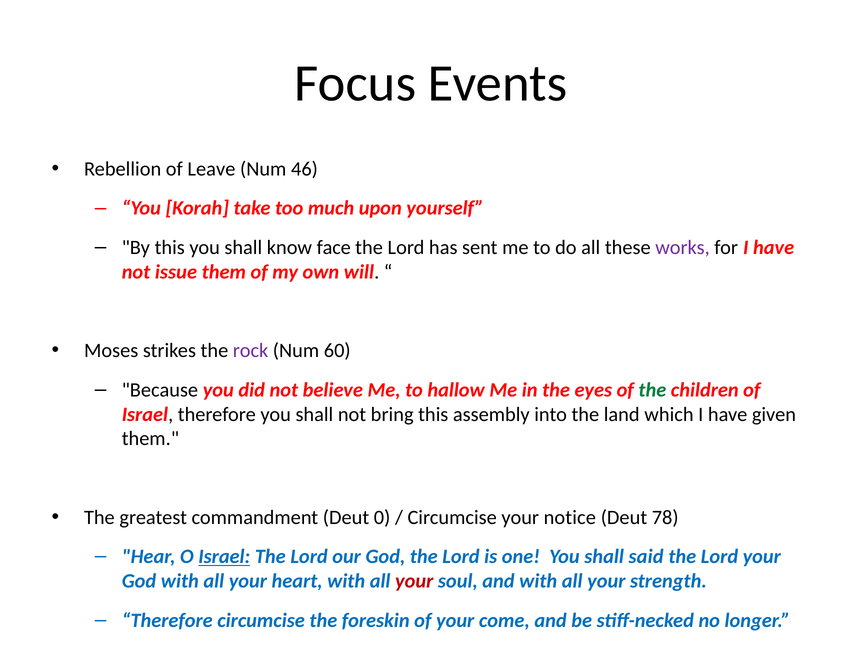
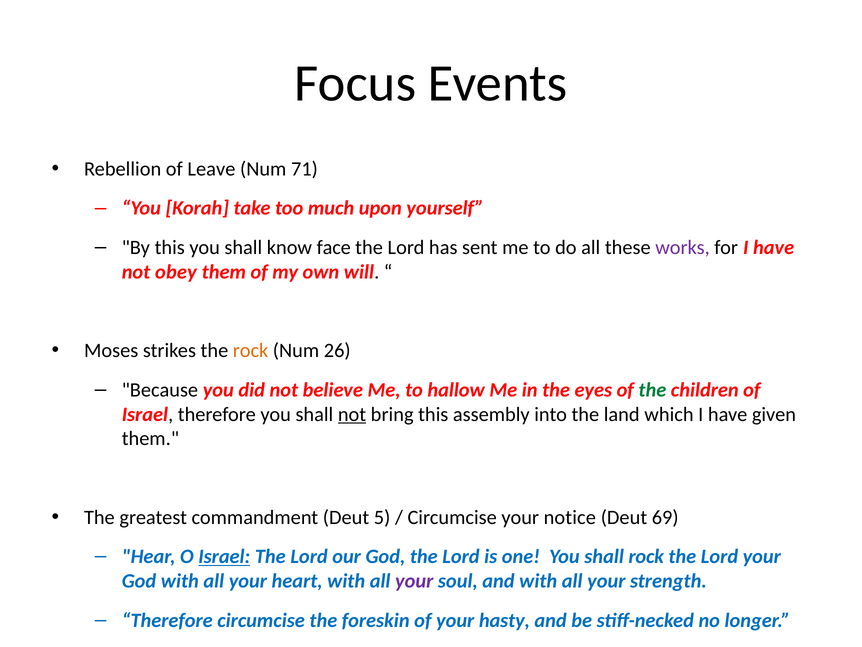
46: 46 -> 71
issue: issue -> obey
rock at (251, 350) colour: purple -> orange
60: 60 -> 26
not at (352, 414) underline: none -> present
0: 0 -> 5
78: 78 -> 69
shall said: said -> rock
your at (414, 581) colour: red -> purple
come: come -> hasty
